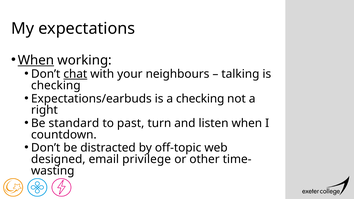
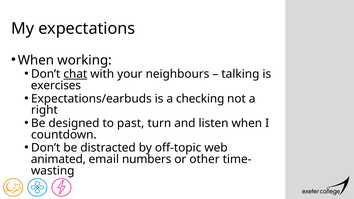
When at (36, 60) underline: present -> none
checking at (56, 86): checking -> exercises
standard: standard -> designed
designed: designed -> animated
privilege: privilege -> numbers
